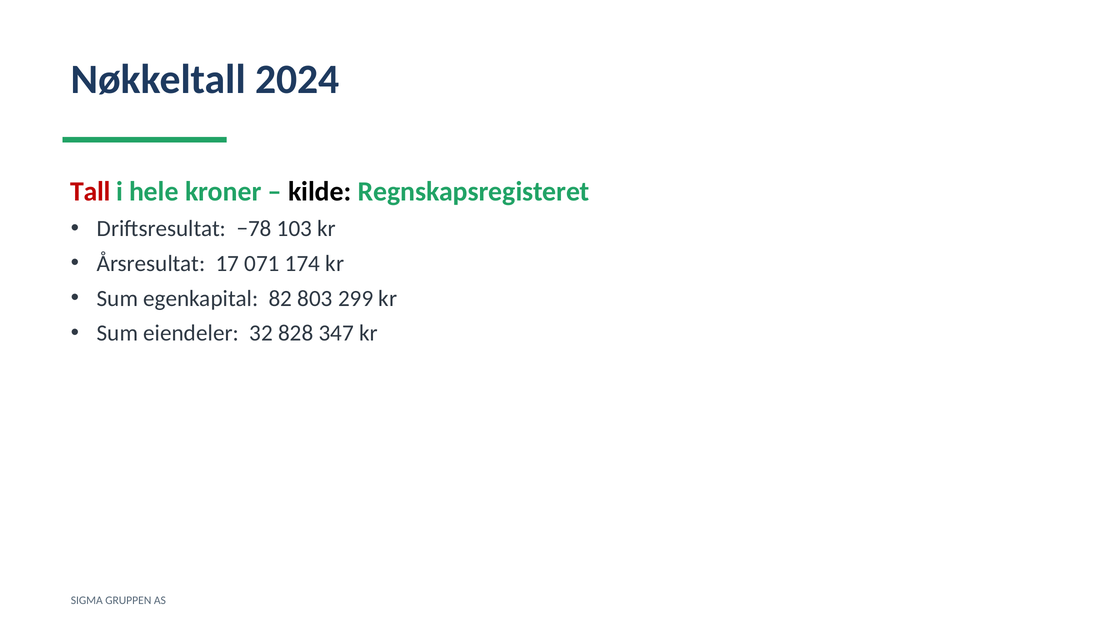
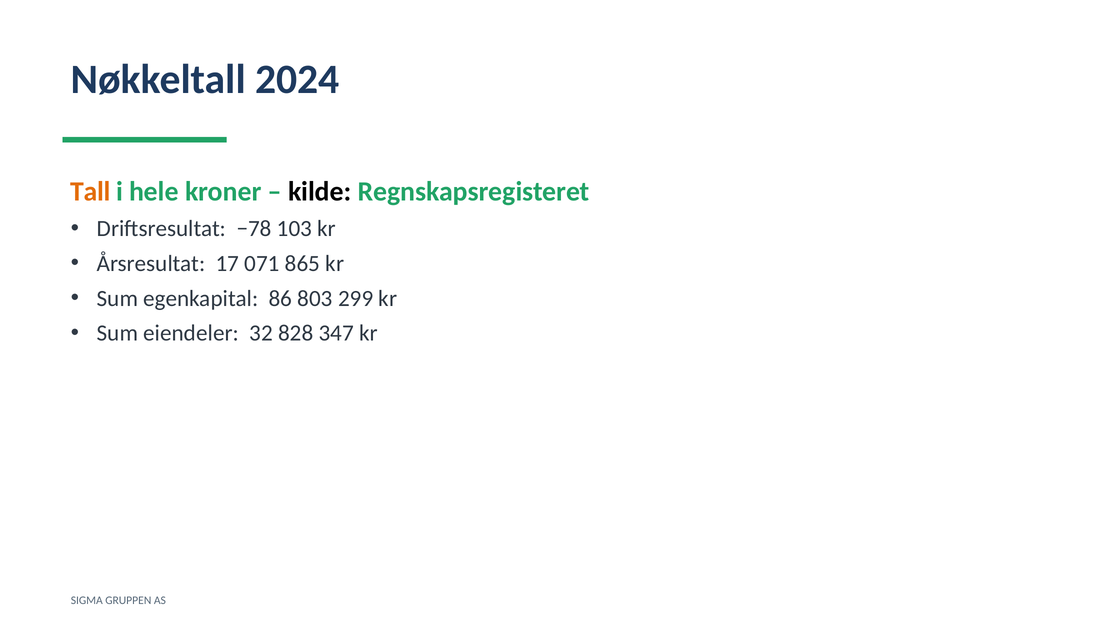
Tall colour: red -> orange
174: 174 -> 865
82: 82 -> 86
